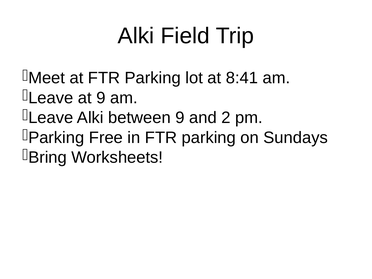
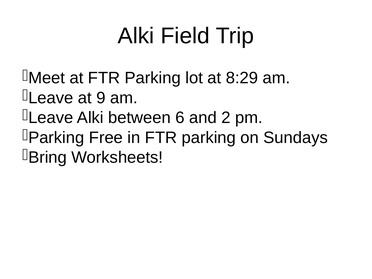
8:41: 8:41 -> 8:29
between 9: 9 -> 6
